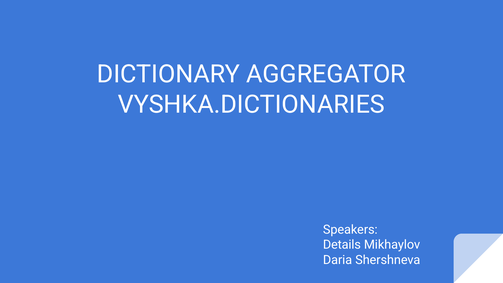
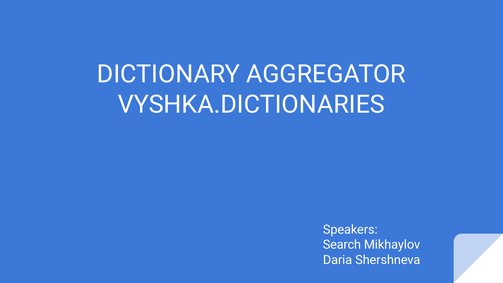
Details: Details -> Search
